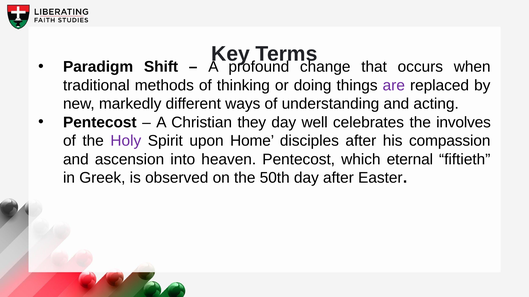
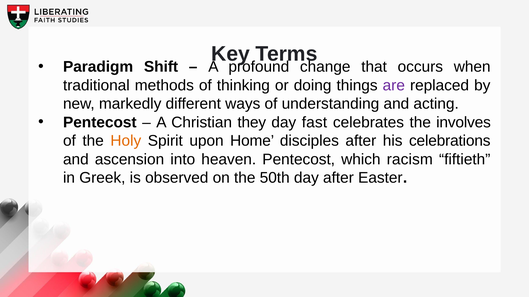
well: well -> fast
Holy colour: purple -> orange
compassion: compassion -> celebrations
eternal: eternal -> racism
